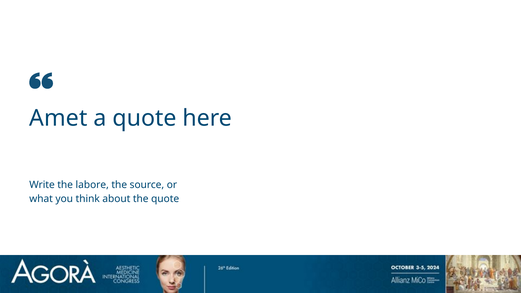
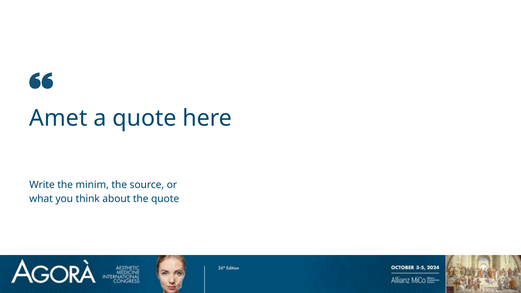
labore: labore -> minim
